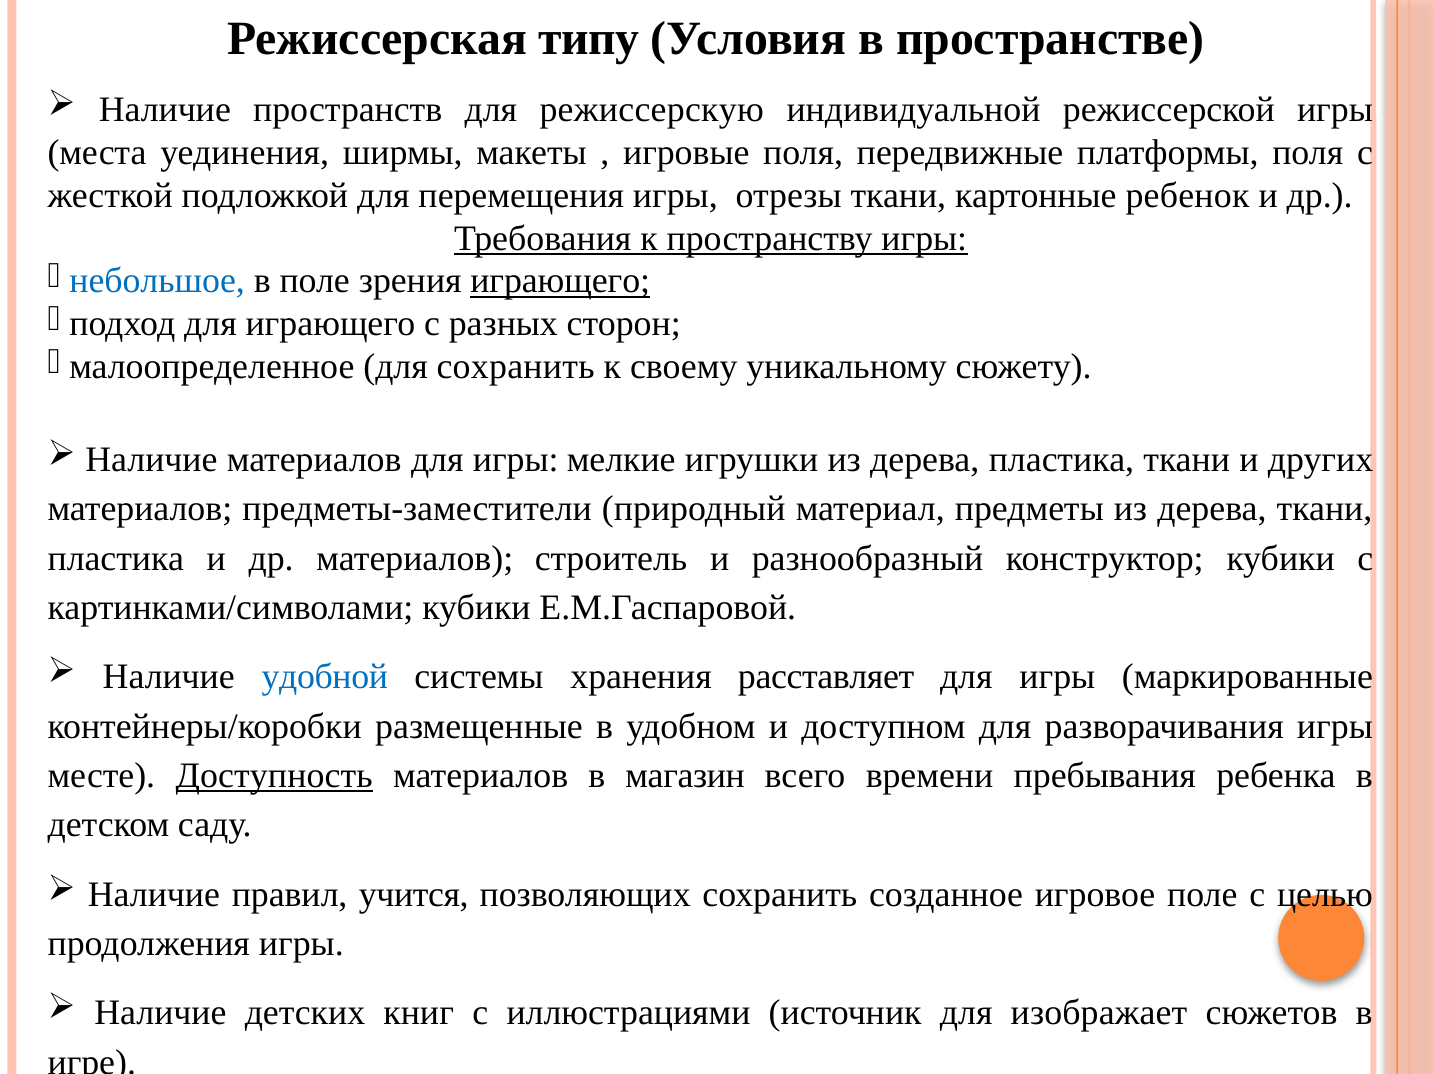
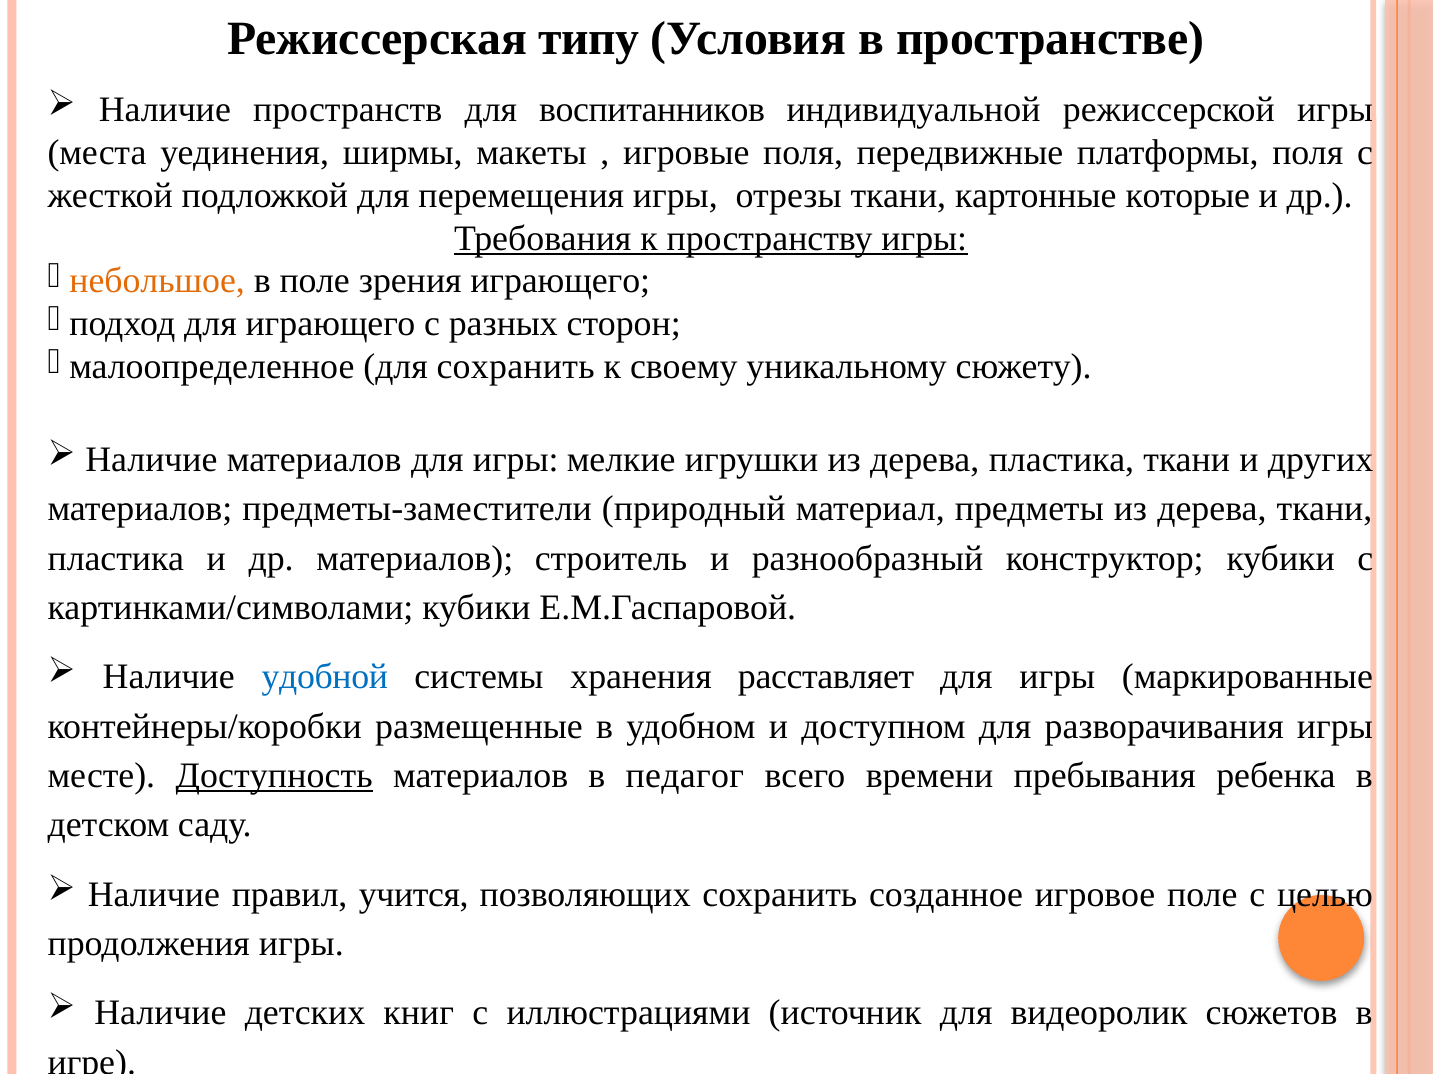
режиссерскую: режиссерскую -> воспитанников
ребенок: ребенок -> которые
небольшое colour: blue -> orange
играющего at (560, 281) underline: present -> none
магазин: магазин -> педагог
изображает: изображает -> видеоролик
